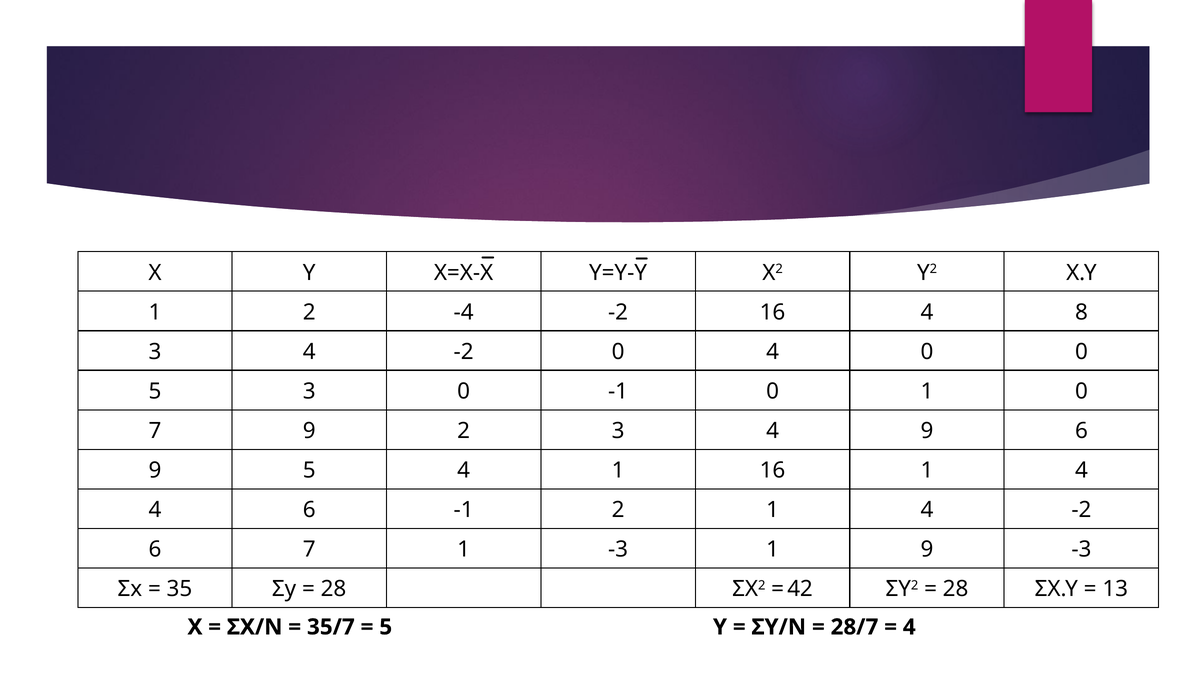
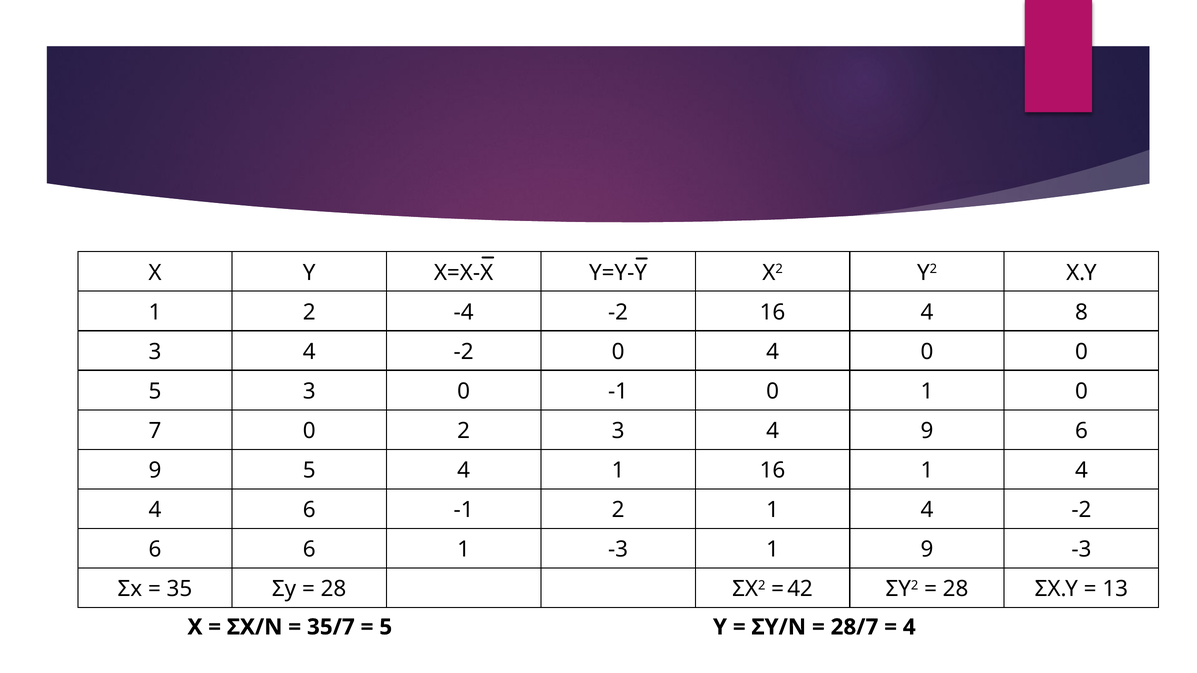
7 9: 9 -> 0
6 7: 7 -> 6
